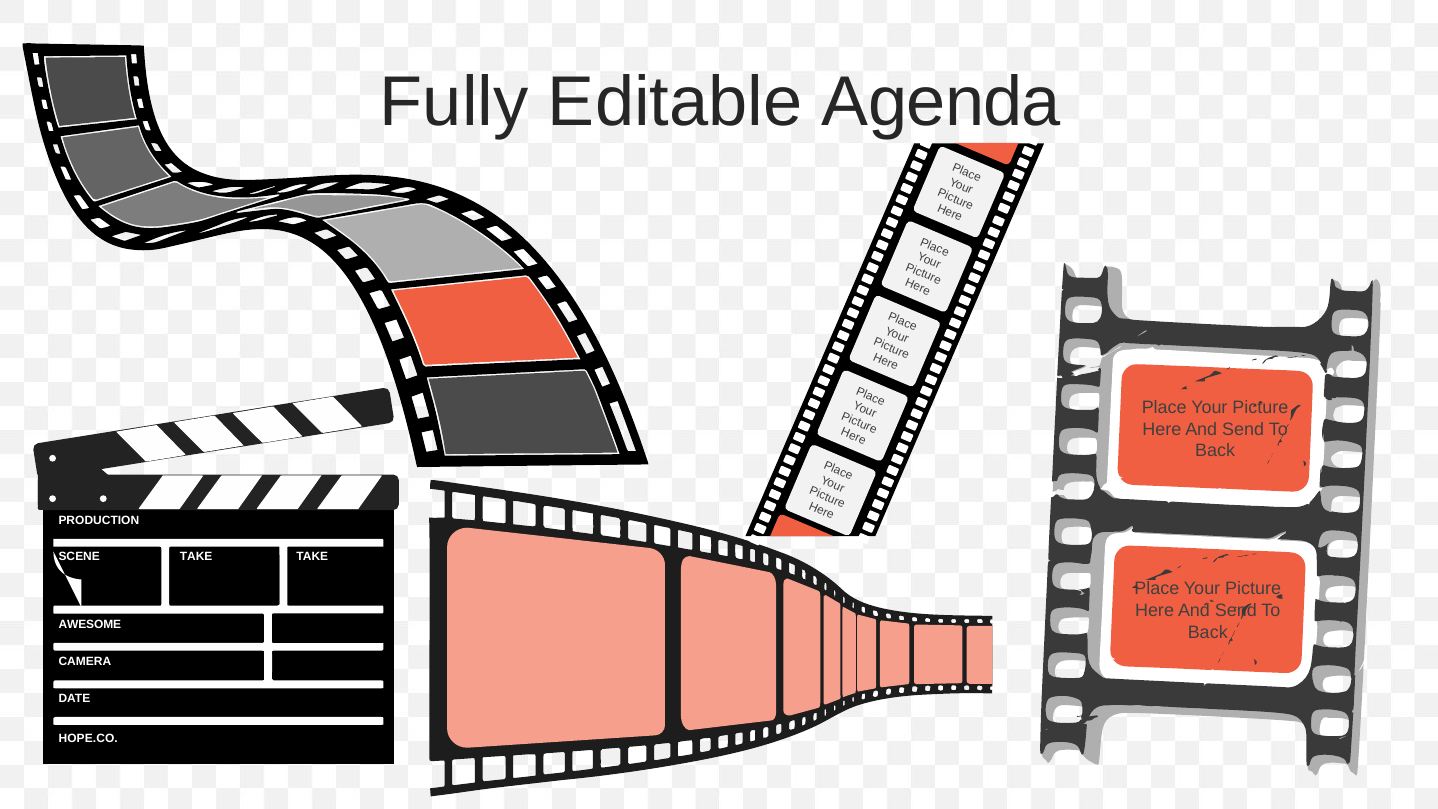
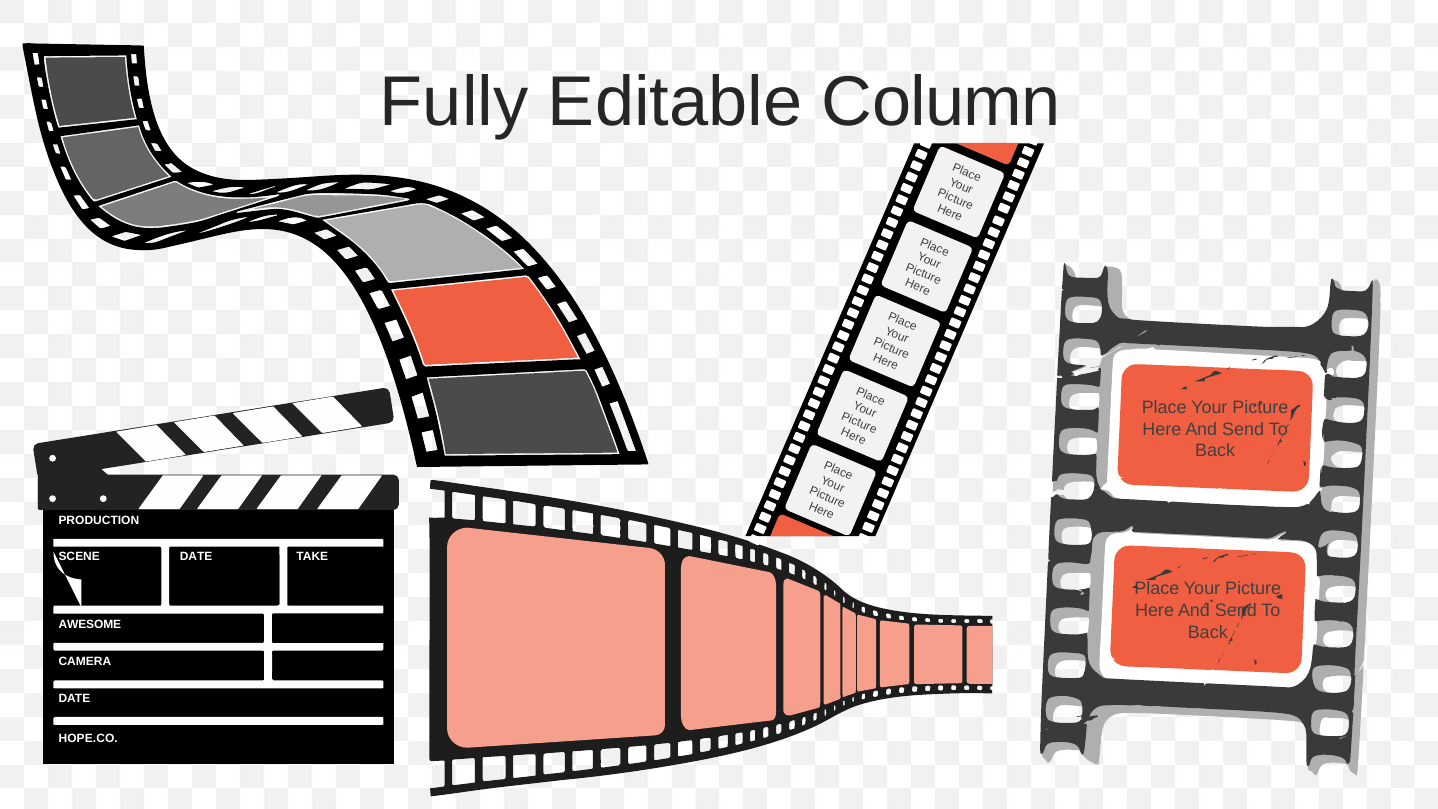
Agenda: Agenda -> Column
TAKE at (196, 557): TAKE -> DATE
